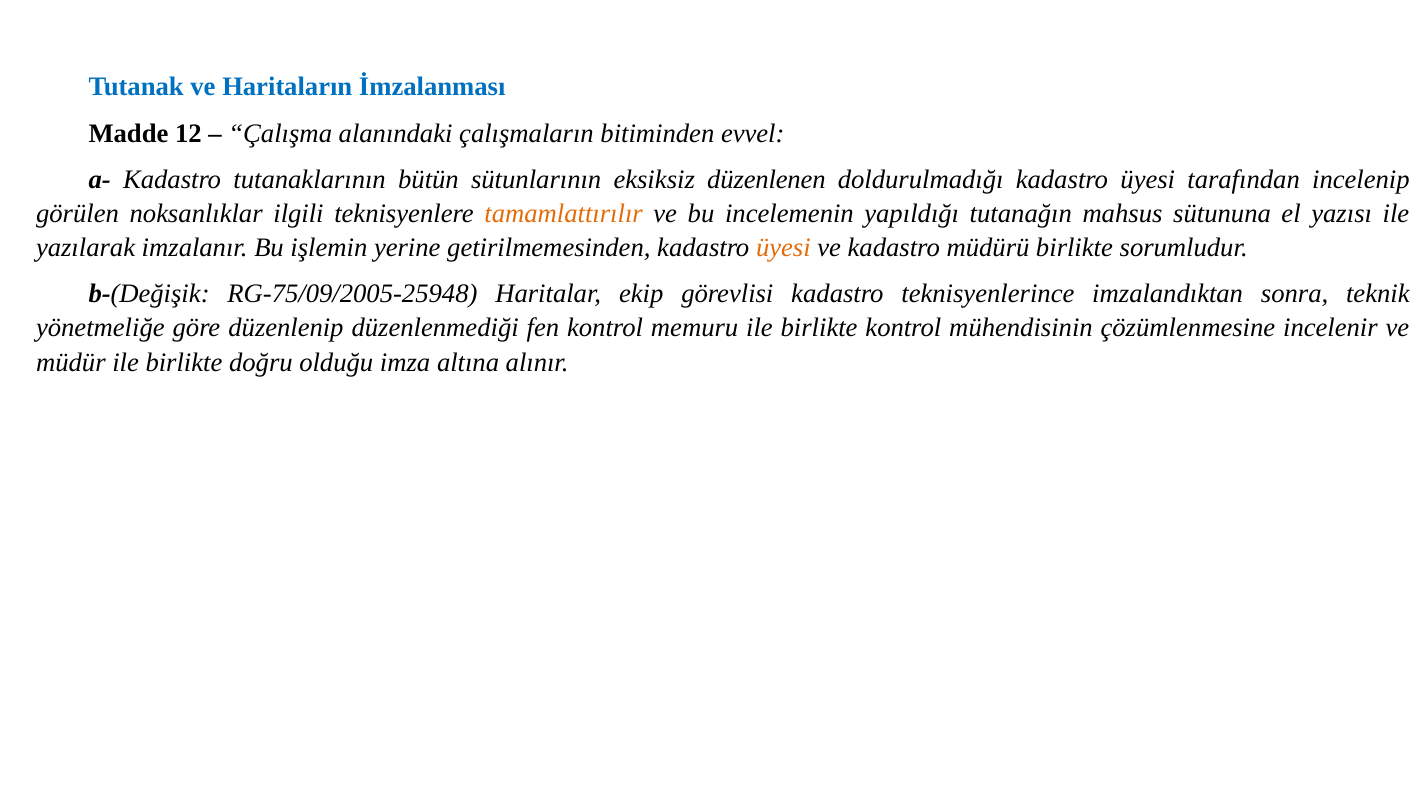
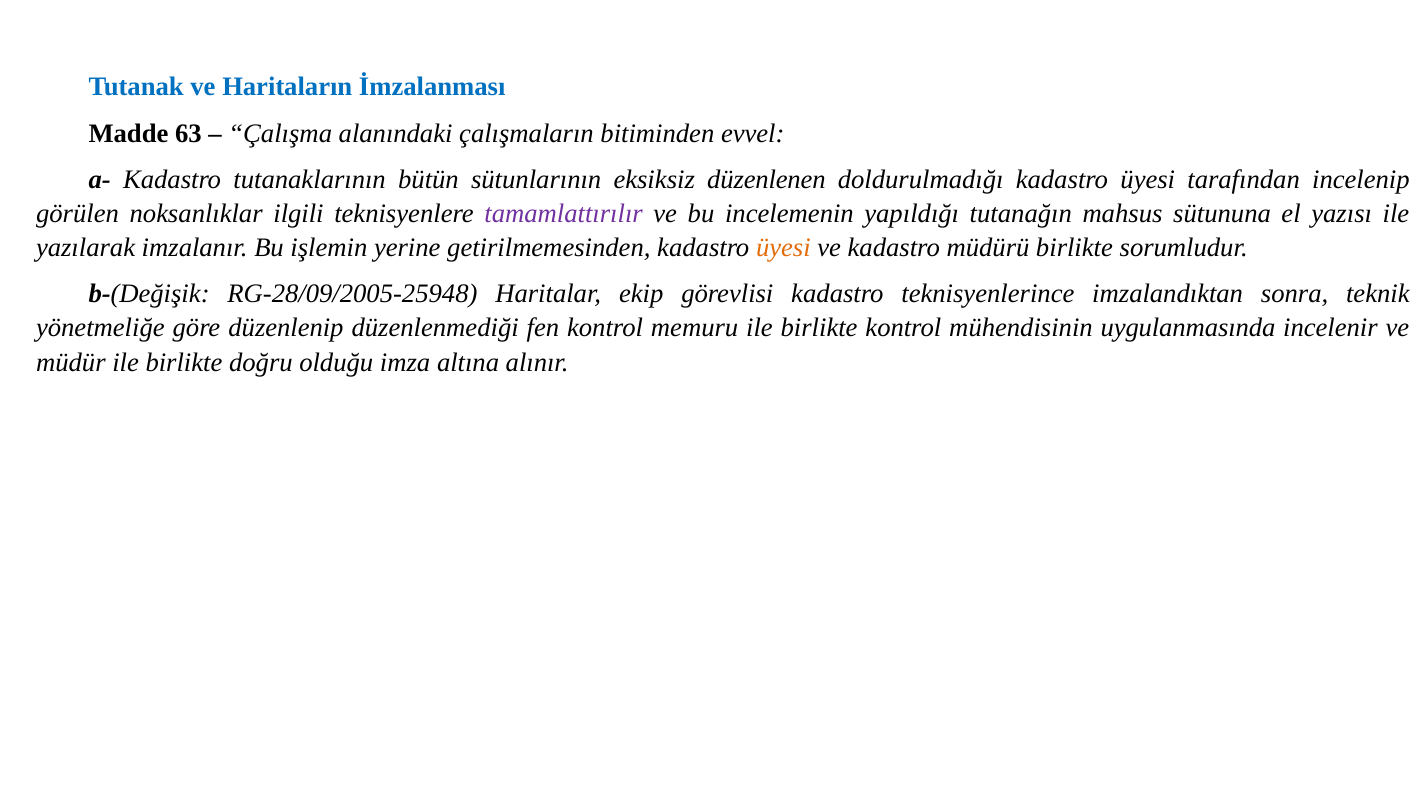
12: 12 -> 63
tamamlattırılır colour: orange -> purple
RG-75/09/2005-25948: RG-75/09/2005-25948 -> RG-28/09/2005-25948
çözümlenmesine: çözümlenmesine -> uygulanmasında
